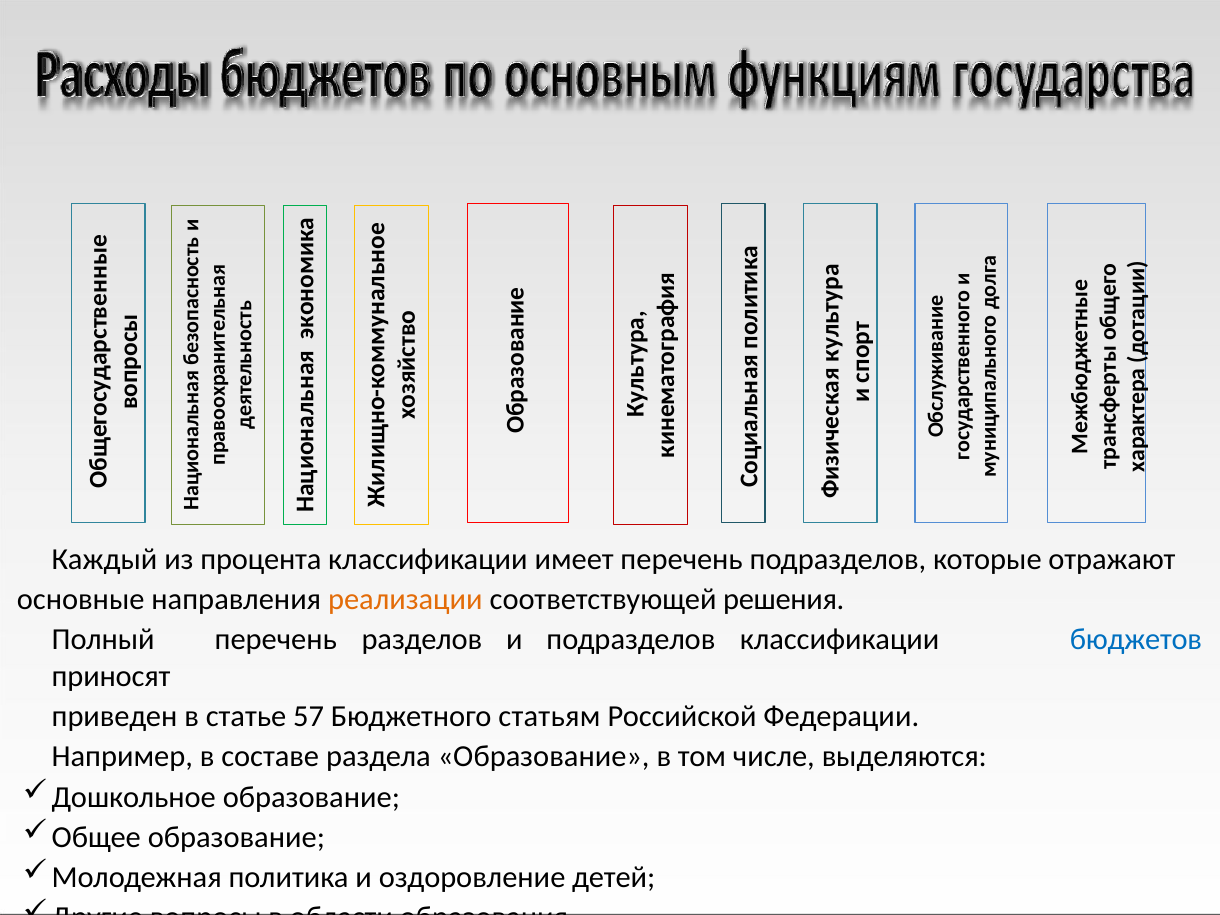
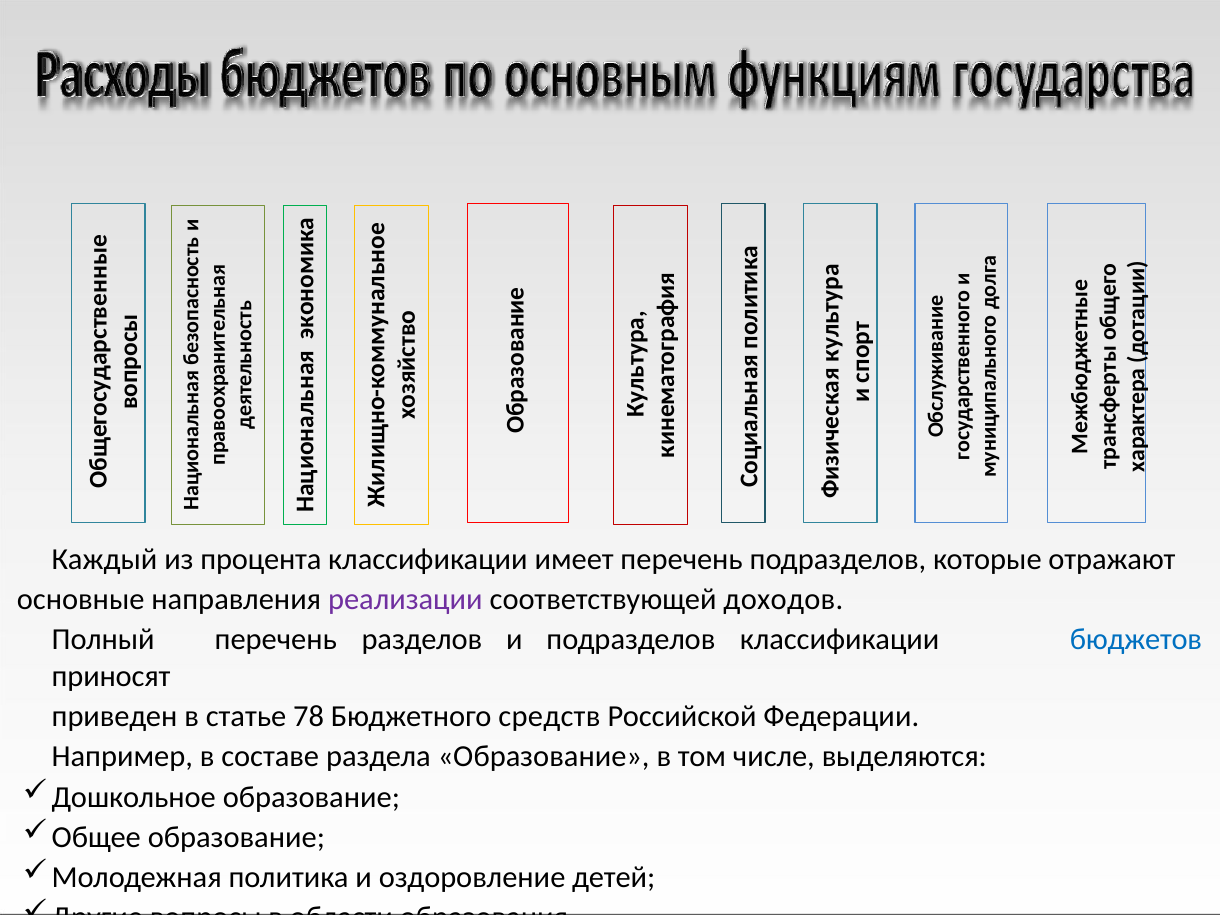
реализации colour: orange -> purple
решения: решения -> доходов
57: 57 -> 78
статьям: статьям -> средств
